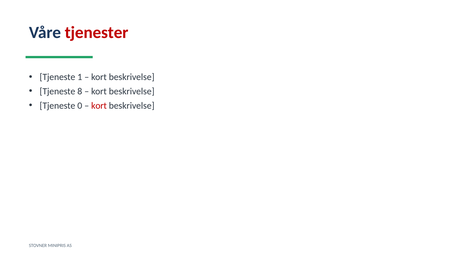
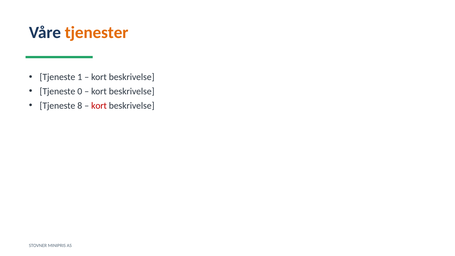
tjenester colour: red -> orange
8: 8 -> 0
0: 0 -> 8
